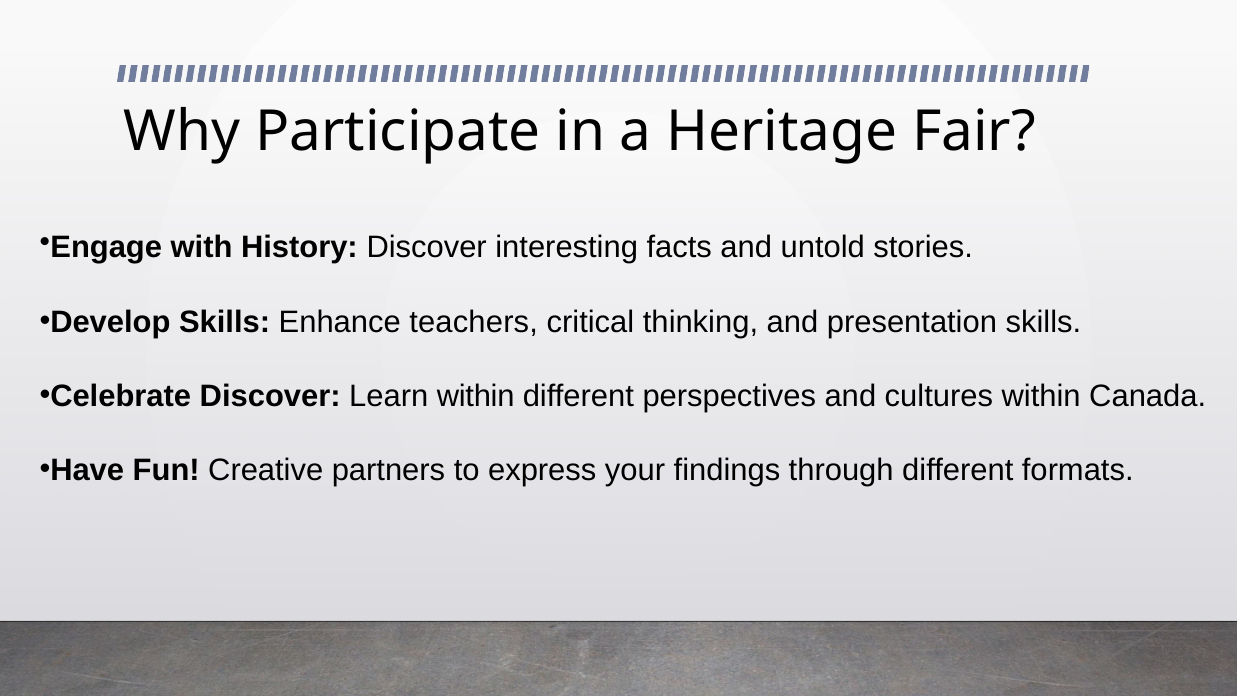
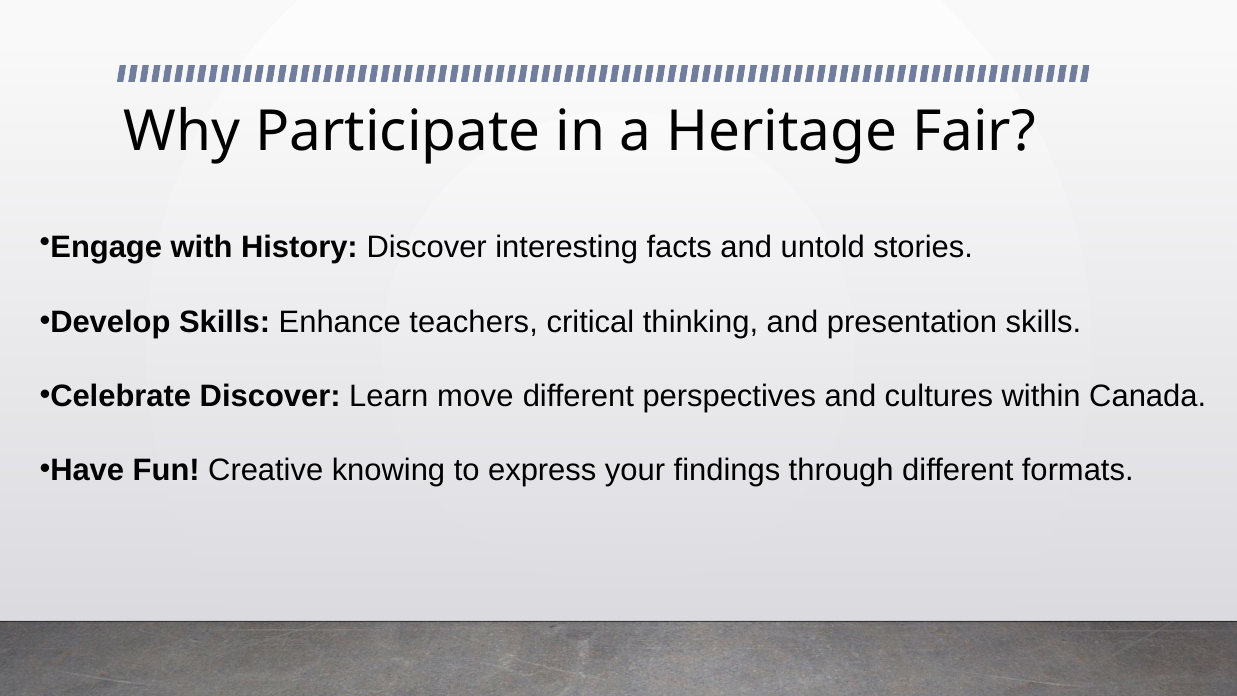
Learn within: within -> move
partners: partners -> knowing
